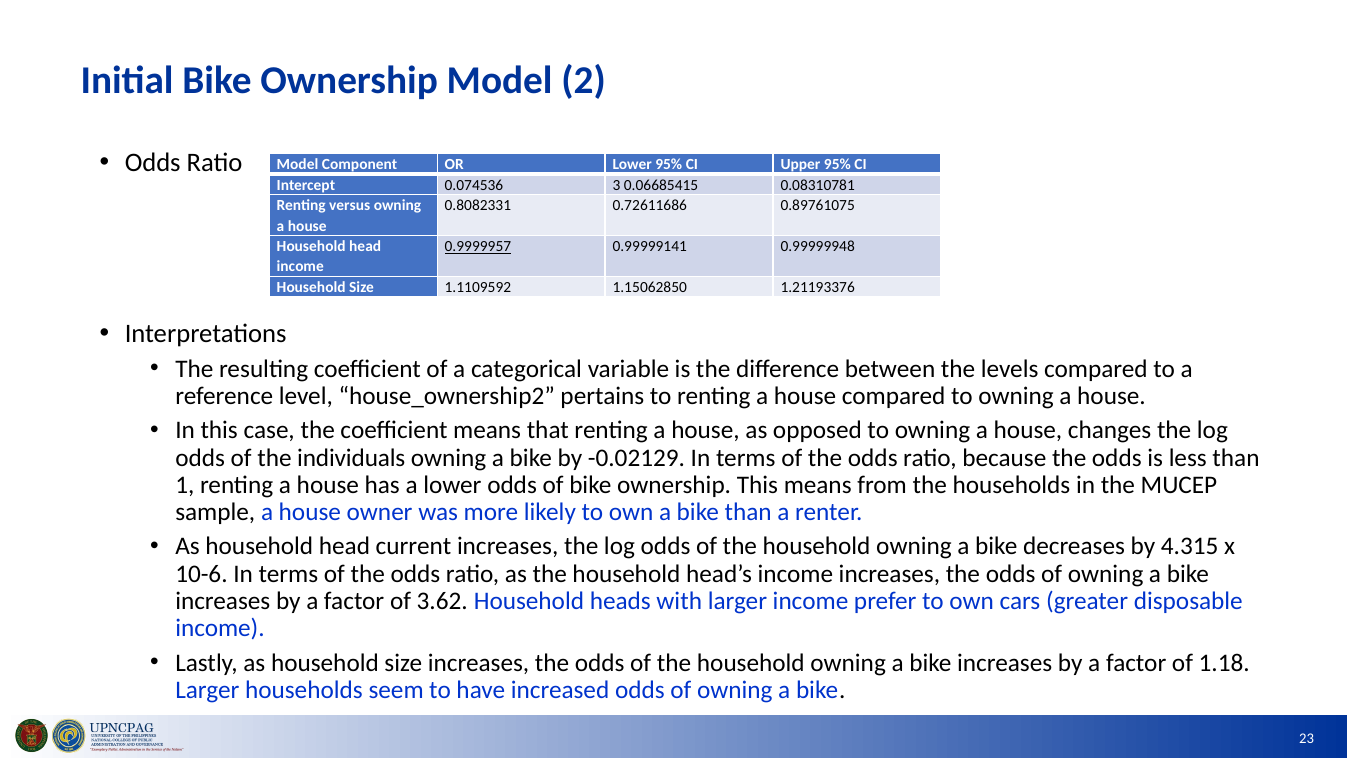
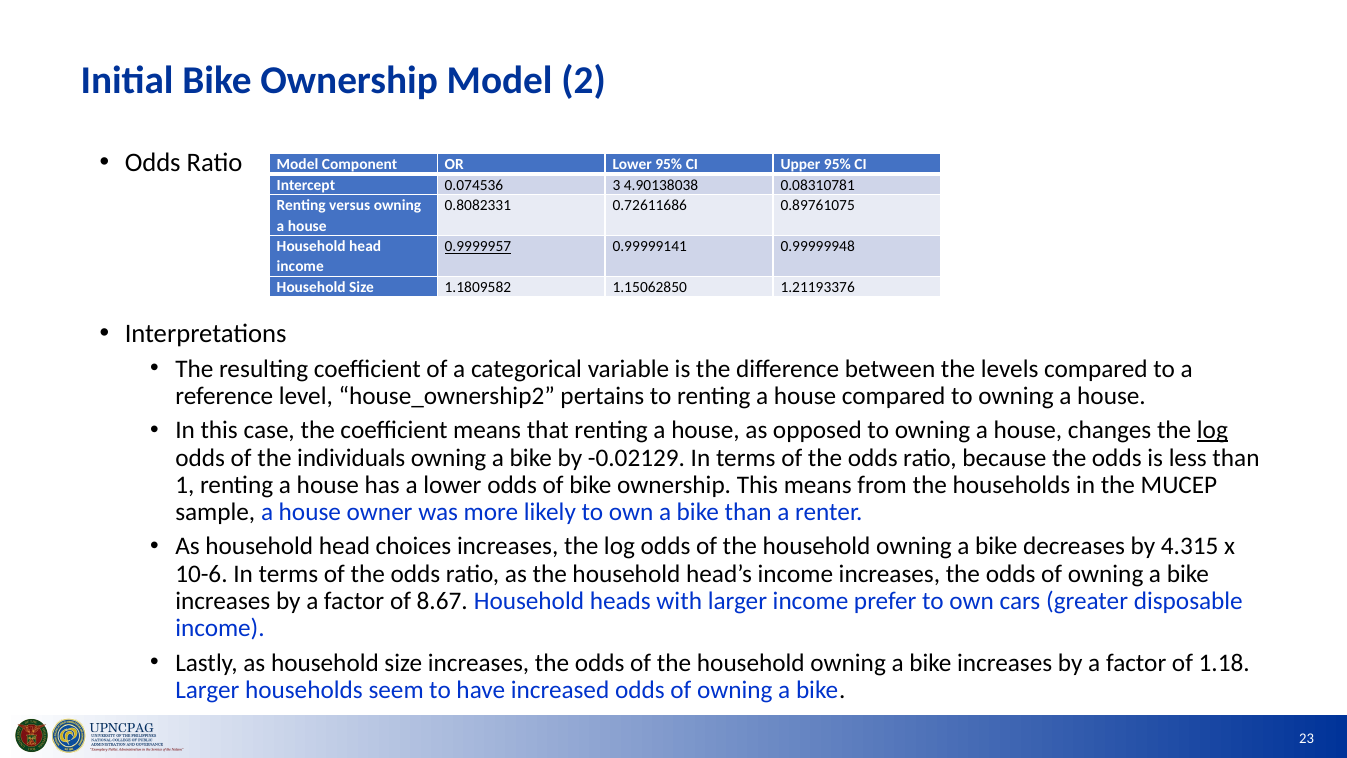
0.06685415: 0.06685415 -> 4.90138038
1.1109592: 1.1109592 -> 1.1809582
log at (1212, 430) underline: none -> present
current: current -> choices
3.62: 3.62 -> 8.67
